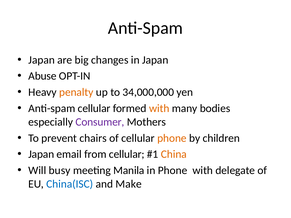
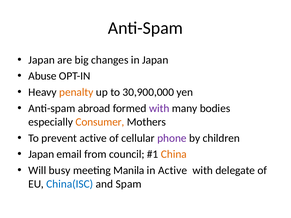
34,000,000: 34,000,000 -> 30,900,000
Anti-spam cellular: cellular -> abroad
with at (159, 108) colour: orange -> purple
Consumer colour: purple -> orange
prevent chairs: chairs -> active
phone at (172, 138) colour: orange -> purple
from cellular: cellular -> council
in Phone: Phone -> Active
Make: Make -> Spam
